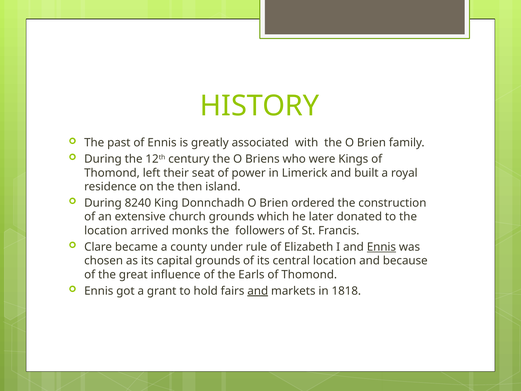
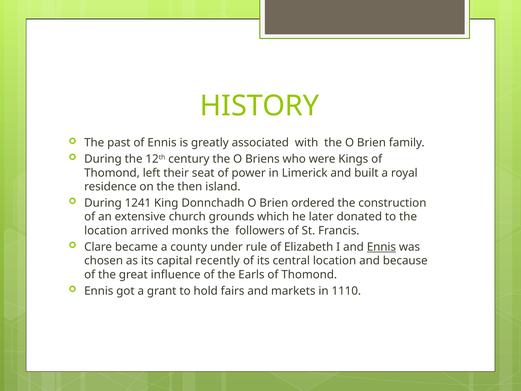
8240: 8240 -> 1241
capital grounds: grounds -> recently
and at (258, 291) underline: present -> none
1818: 1818 -> 1110
